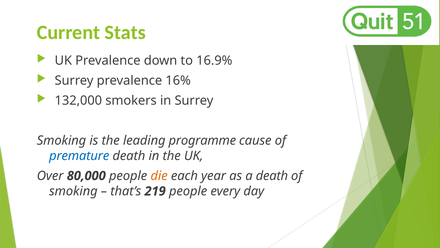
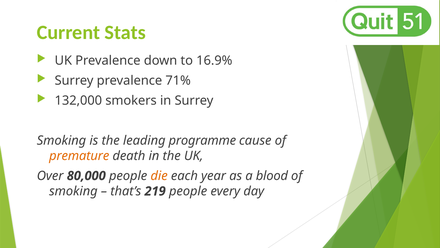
16%: 16% -> 71%
premature colour: blue -> orange
a death: death -> blood
